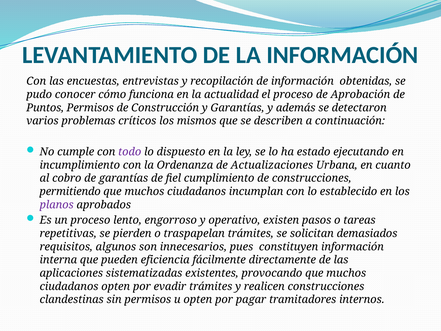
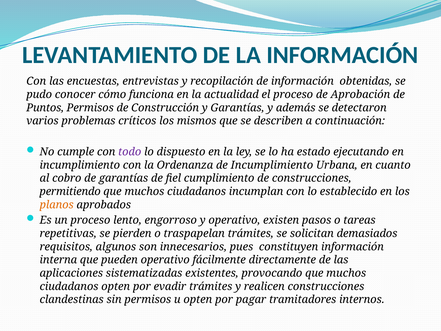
de Actualizaciones: Actualizaciones -> Incumplimiento
planos colour: purple -> orange
pueden eficiencia: eficiencia -> operativo
